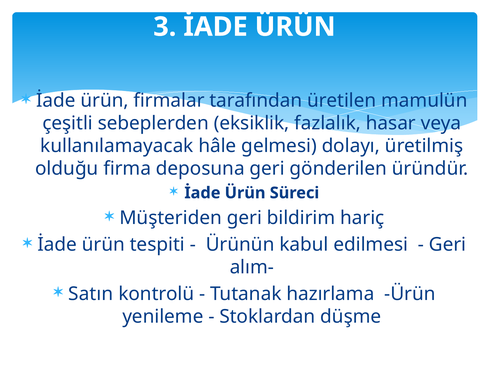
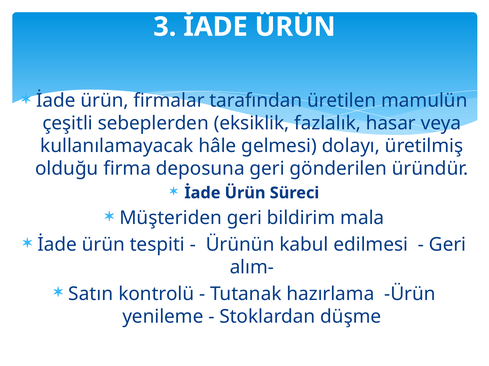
hariç: hariç -> mala
